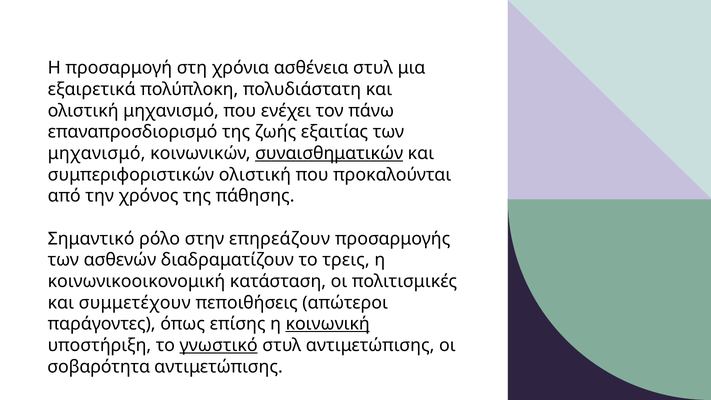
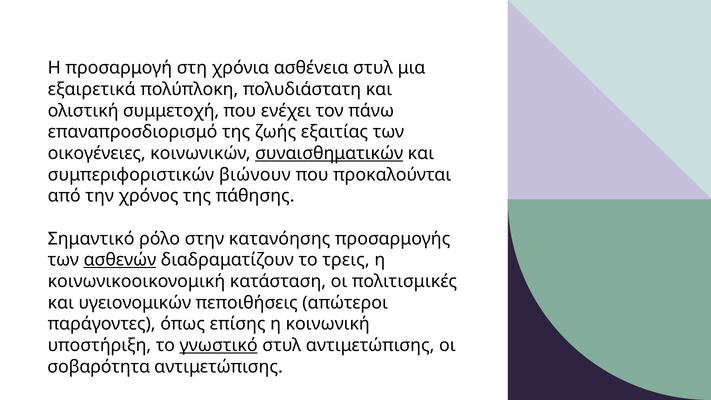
ολιστική μηχανισμό: μηχανισμό -> συμμετοχή
μηχανισμό at (97, 153): μηχανισμό -> οικογένειες
συμπεριφοριστικών ολιστική: ολιστική -> βιώνουν
επηρεάζουν: επηρεάζουν -> κατανόησης
ασθενών underline: none -> present
συμμετέχουν: συμμετέχουν -> υγειονομικών
κοινωνική underline: present -> none
